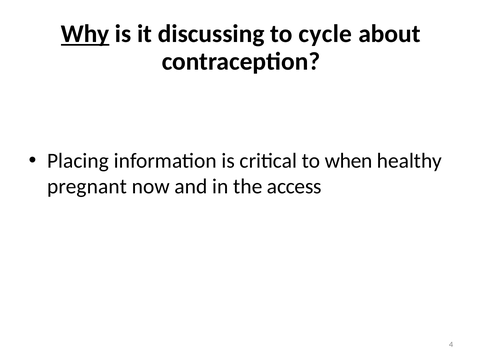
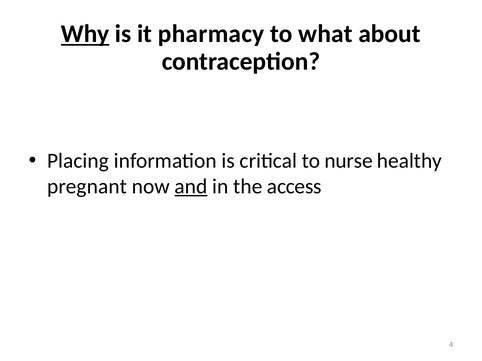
discussing: discussing -> pharmacy
cycle: cycle -> what
when: when -> nurse
and underline: none -> present
